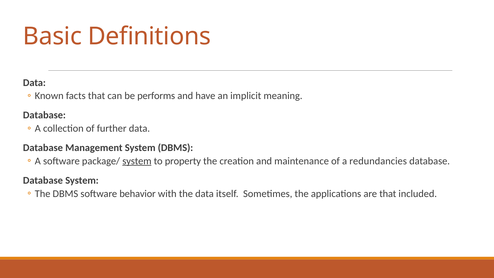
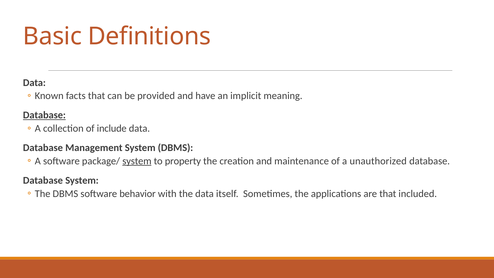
performs: performs -> provided
Database at (44, 115) underline: none -> present
further: further -> include
redundancies: redundancies -> unauthorized
